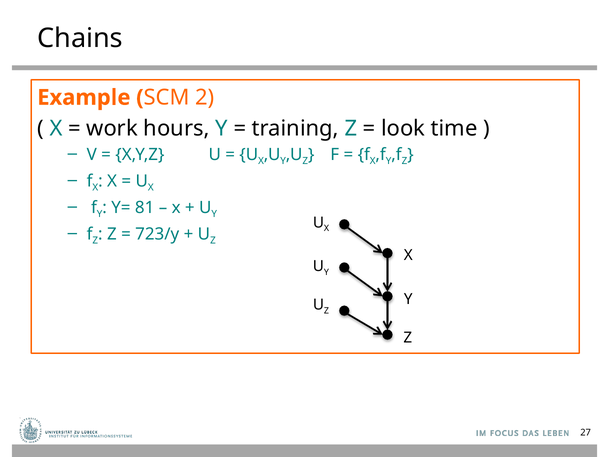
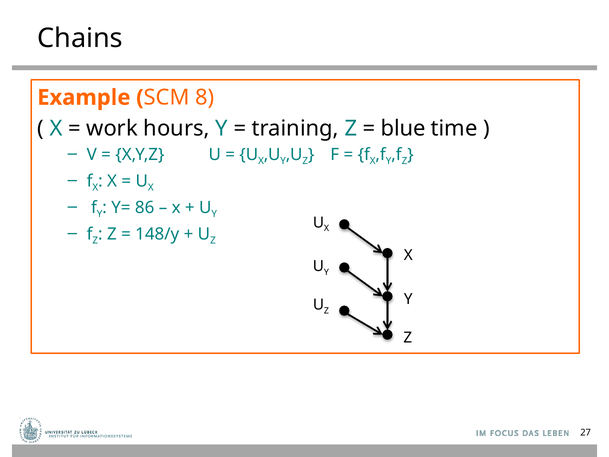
2: 2 -> 8
look: look -> blue
81: 81 -> 86
723/y: 723/y -> 148/y
